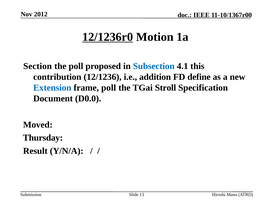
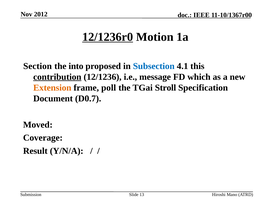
the poll: poll -> into
contribution underline: none -> present
addition: addition -> message
define: define -> which
Extension colour: blue -> orange
D0.0: D0.0 -> D0.7
Thursday: Thursday -> Coverage
